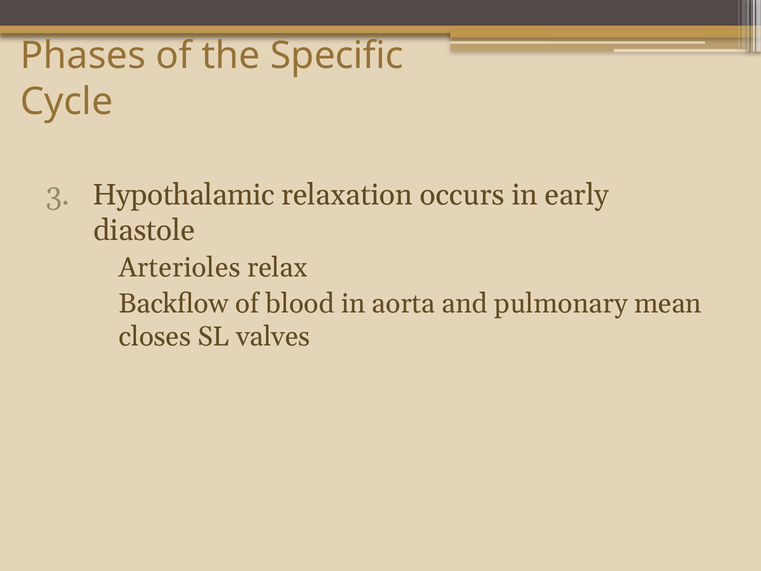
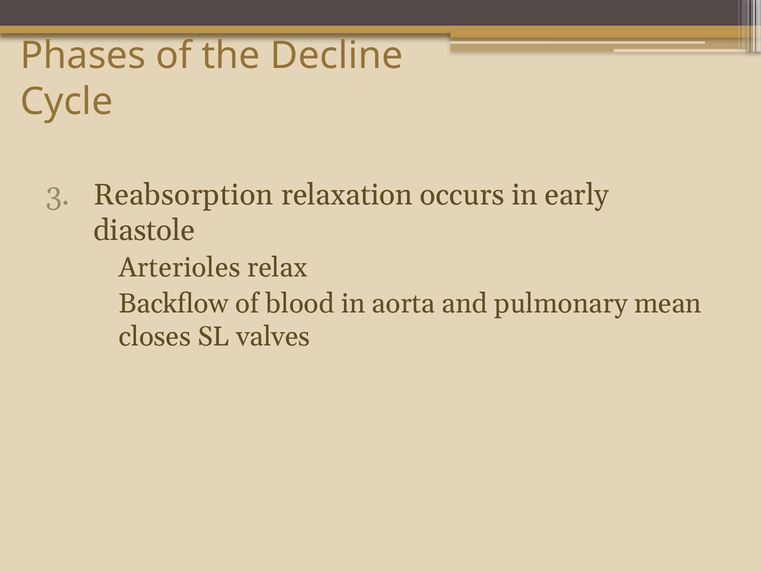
Specific: Specific -> Decline
Hypothalamic: Hypothalamic -> Reabsorption
